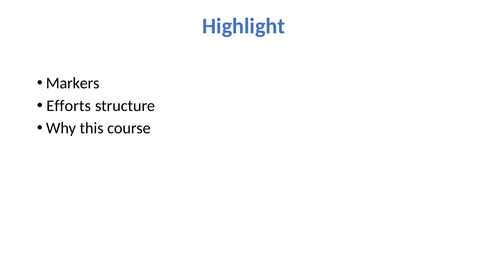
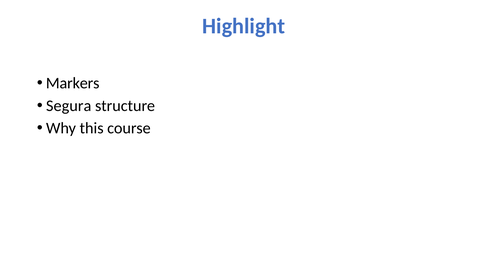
Efforts: Efforts -> Segura
